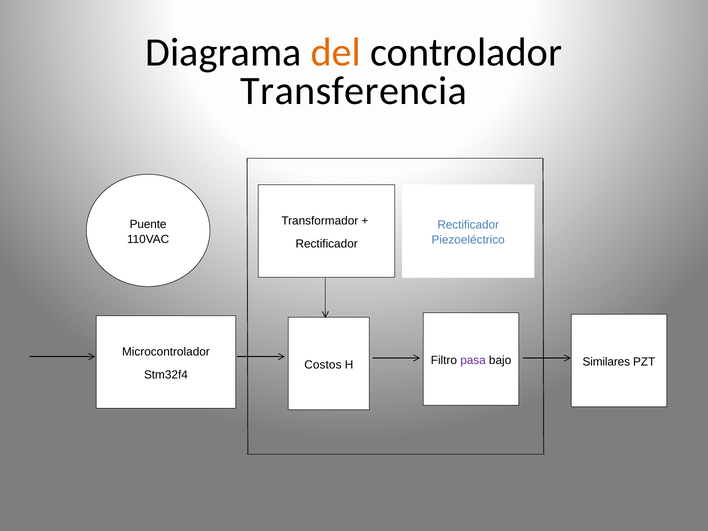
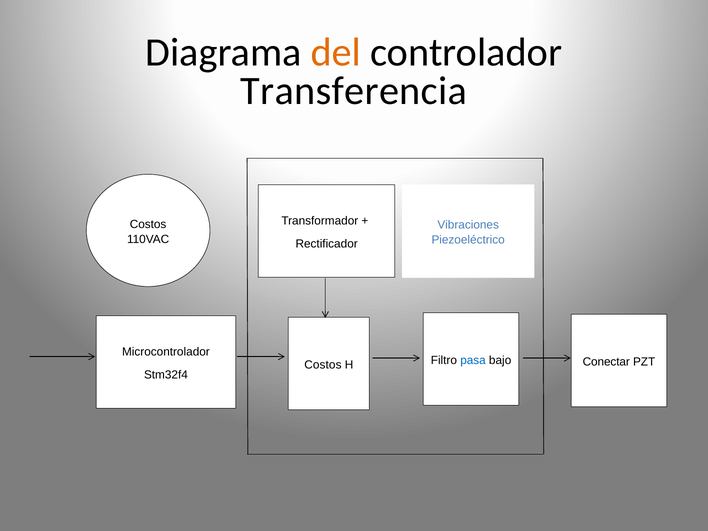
Puente at (148, 224): Puente -> Costos
Rectificador at (468, 225): Rectificador -> Vibraciones
Similares: Similares -> Conectar
pasa colour: purple -> blue
